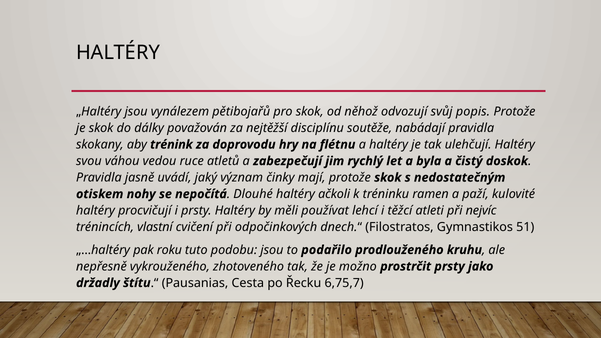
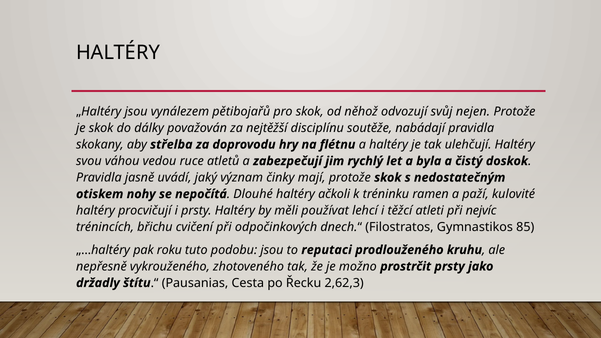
popis: popis -> nejen
trénink: trénink -> střelba
vlastní: vlastní -> břichu
51: 51 -> 85
podařilo: podařilo -> reputaci
6,75,7: 6,75,7 -> 2,62,3
